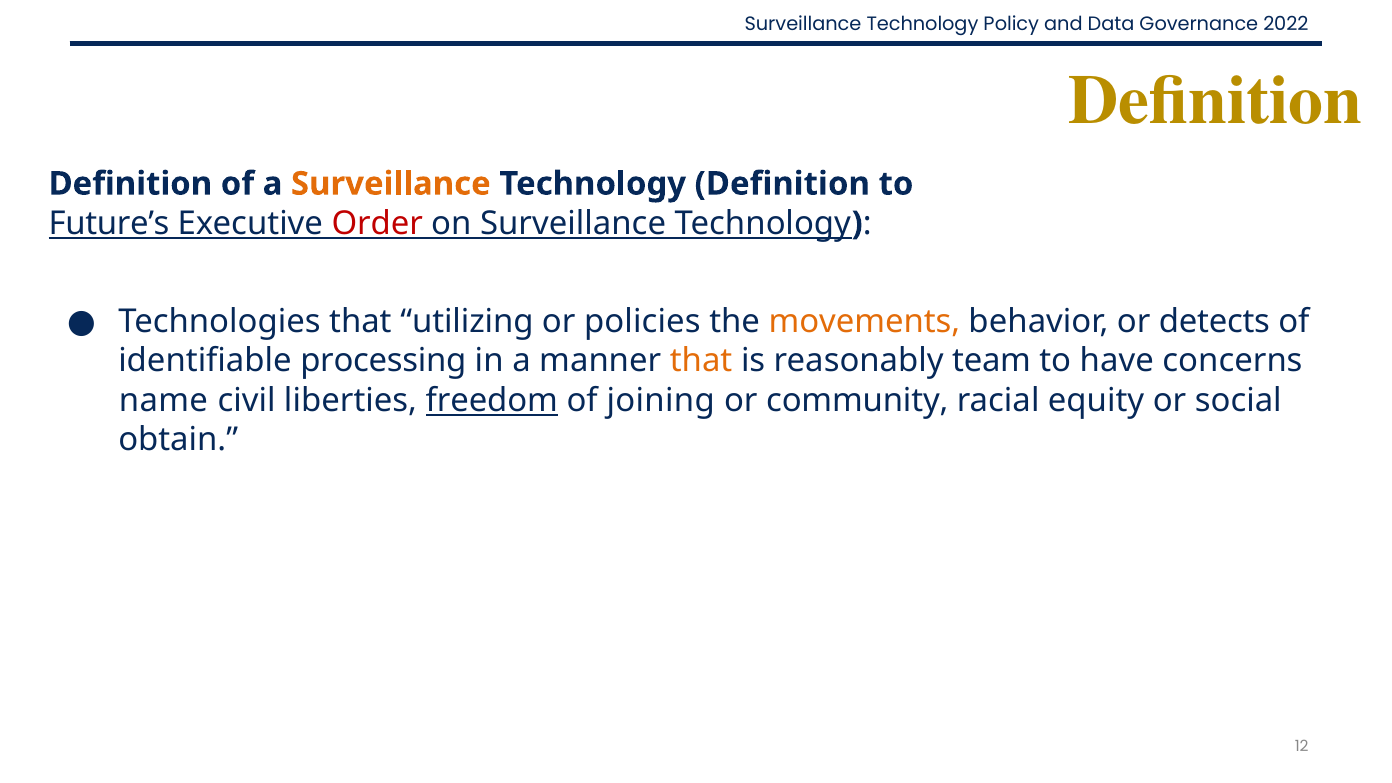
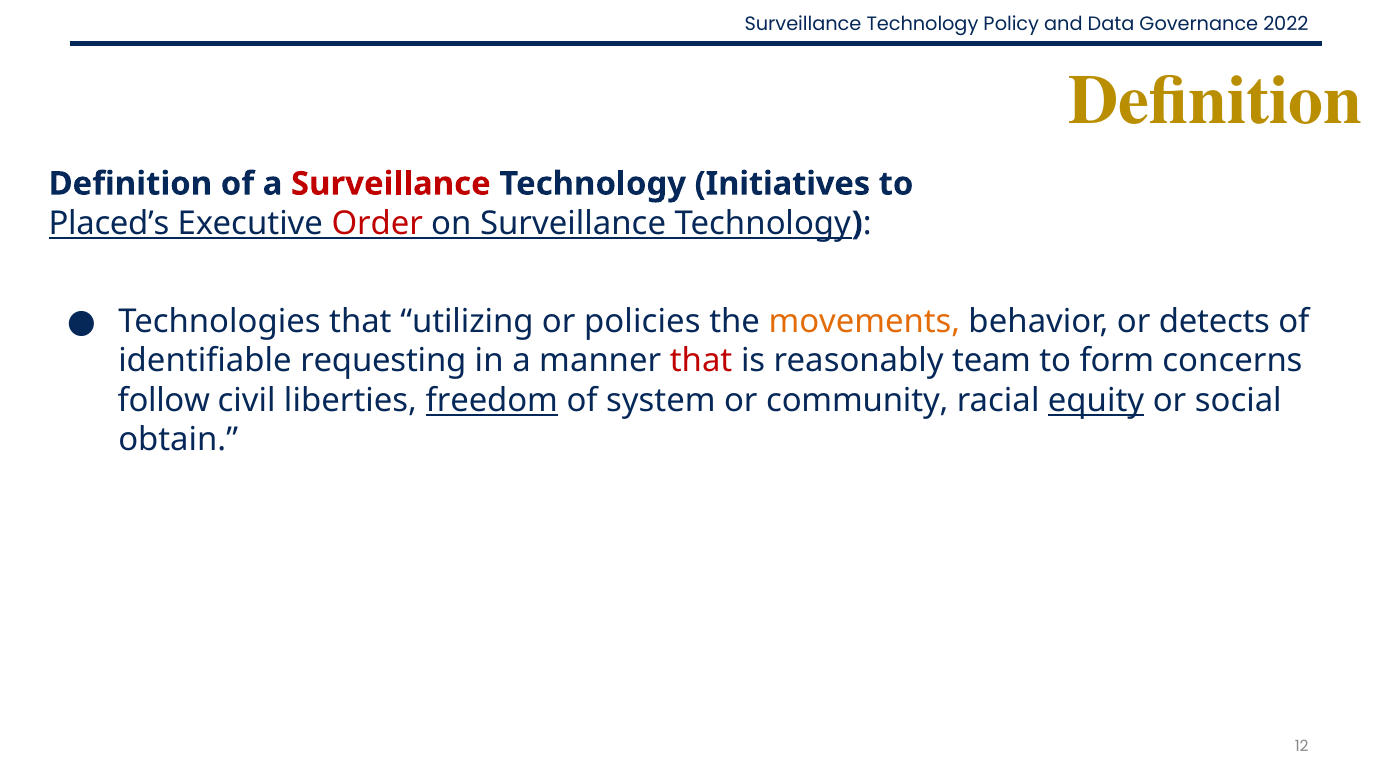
Surveillance at (391, 184) colour: orange -> red
Technology Definition: Definition -> Initiatives
Future’s: Future’s -> Placed’s
processing: processing -> requesting
that at (701, 361) colour: orange -> red
have: have -> form
name: name -> follow
joining: joining -> system
equity underline: none -> present
